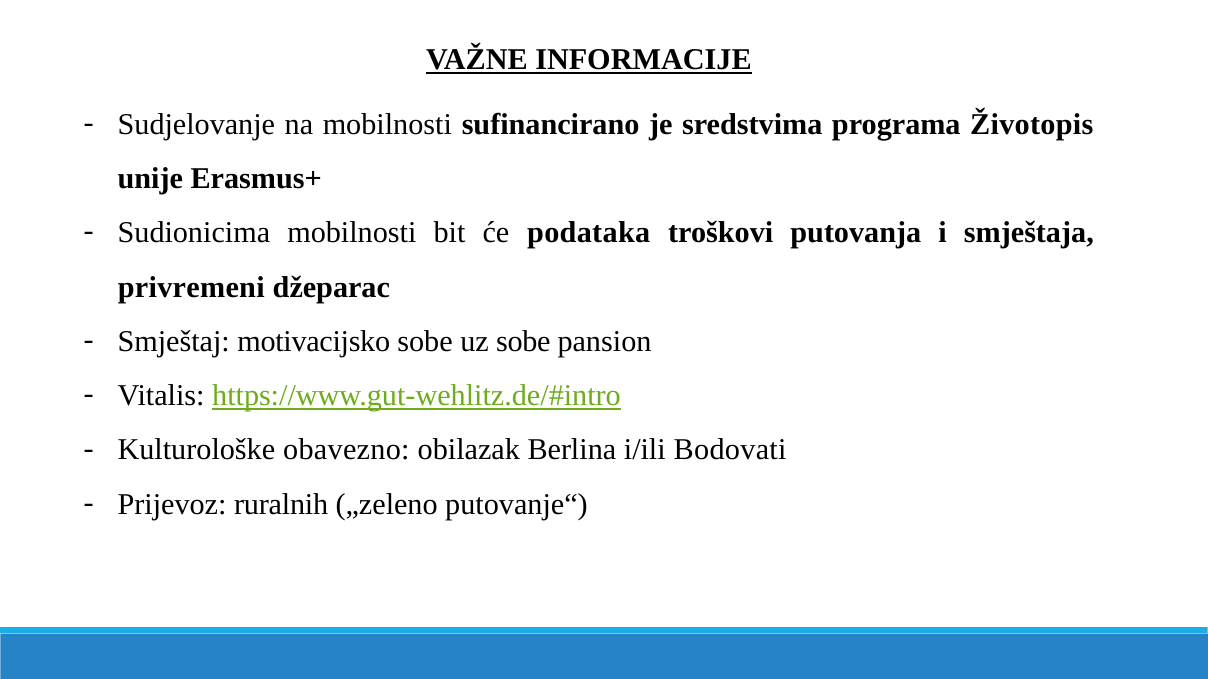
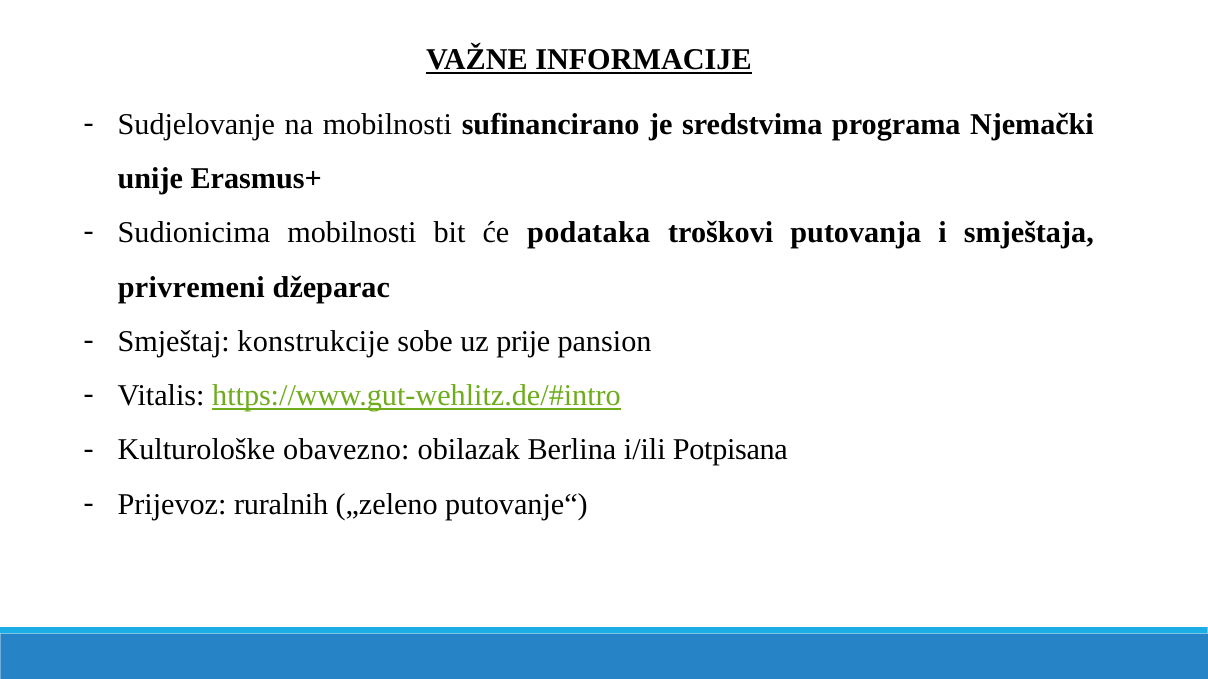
Životopis: Životopis -> Njemački
motivacijsko: motivacijsko -> konstrukcije
uz sobe: sobe -> prije
Bodovati: Bodovati -> Potpisana
